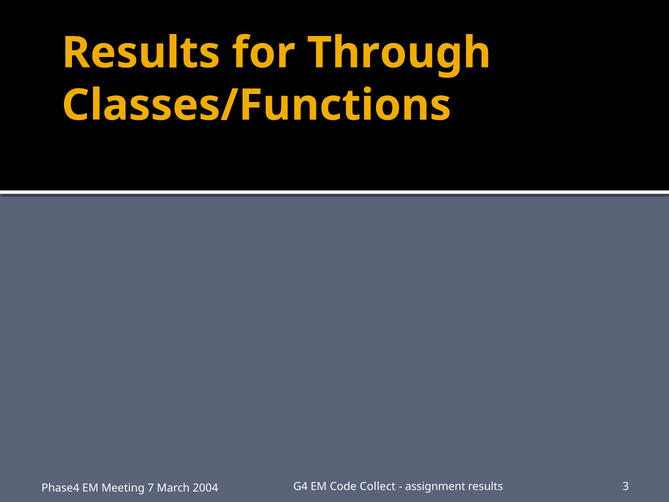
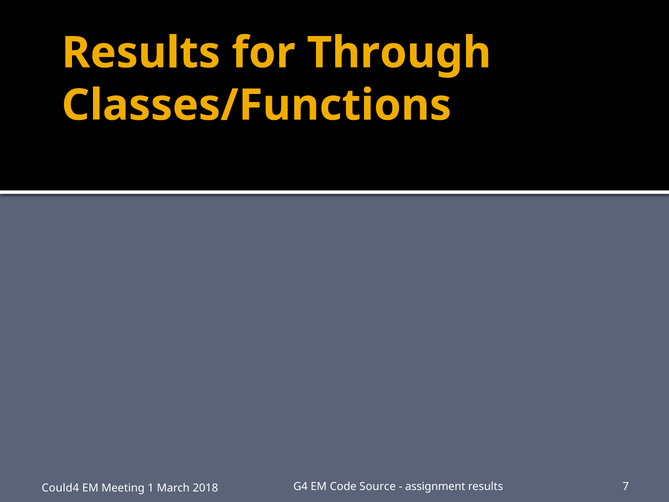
Collect: Collect -> Source
3: 3 -> 7
Phase4: Phase4 -> Could4
7: 7 -> 1
2004: 2004 -> 2018
